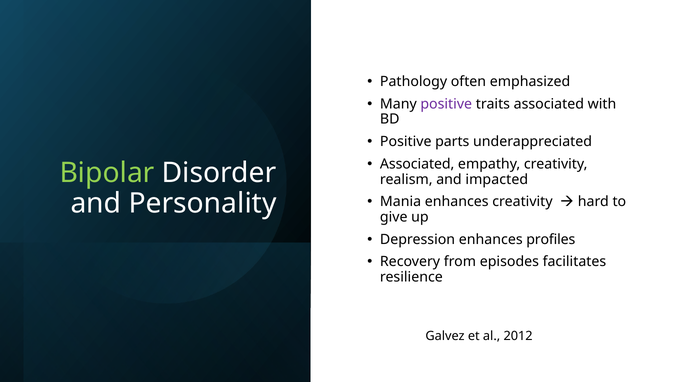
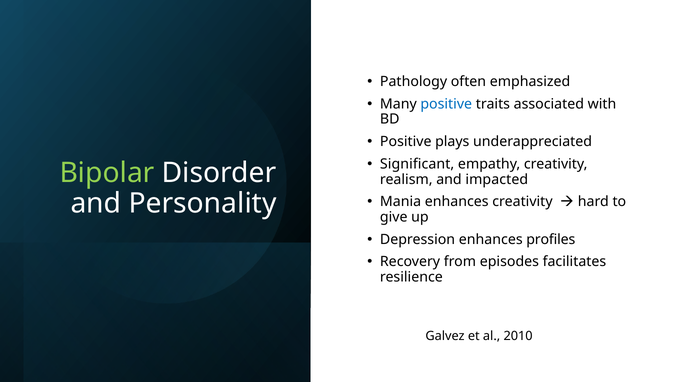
positive at (446, 104) colour: purple -> blue
parts: parts -> plays
Associated at (417, 164): Associated -> Significant
2012: 2012 -> 2010
